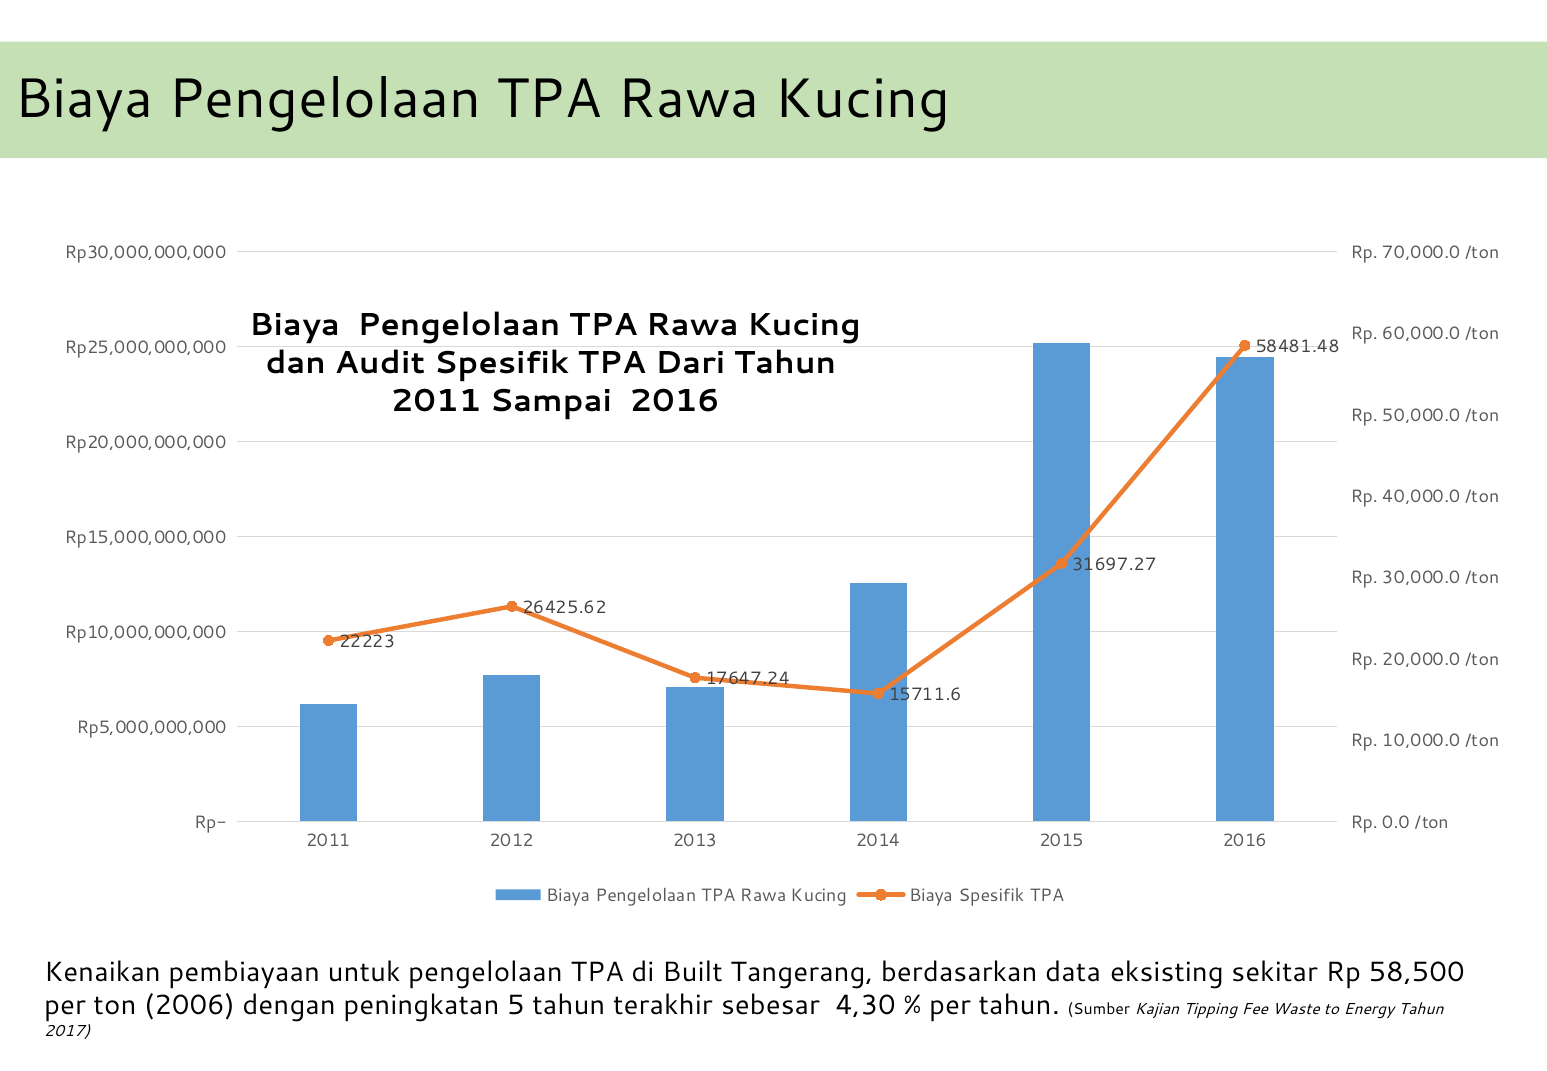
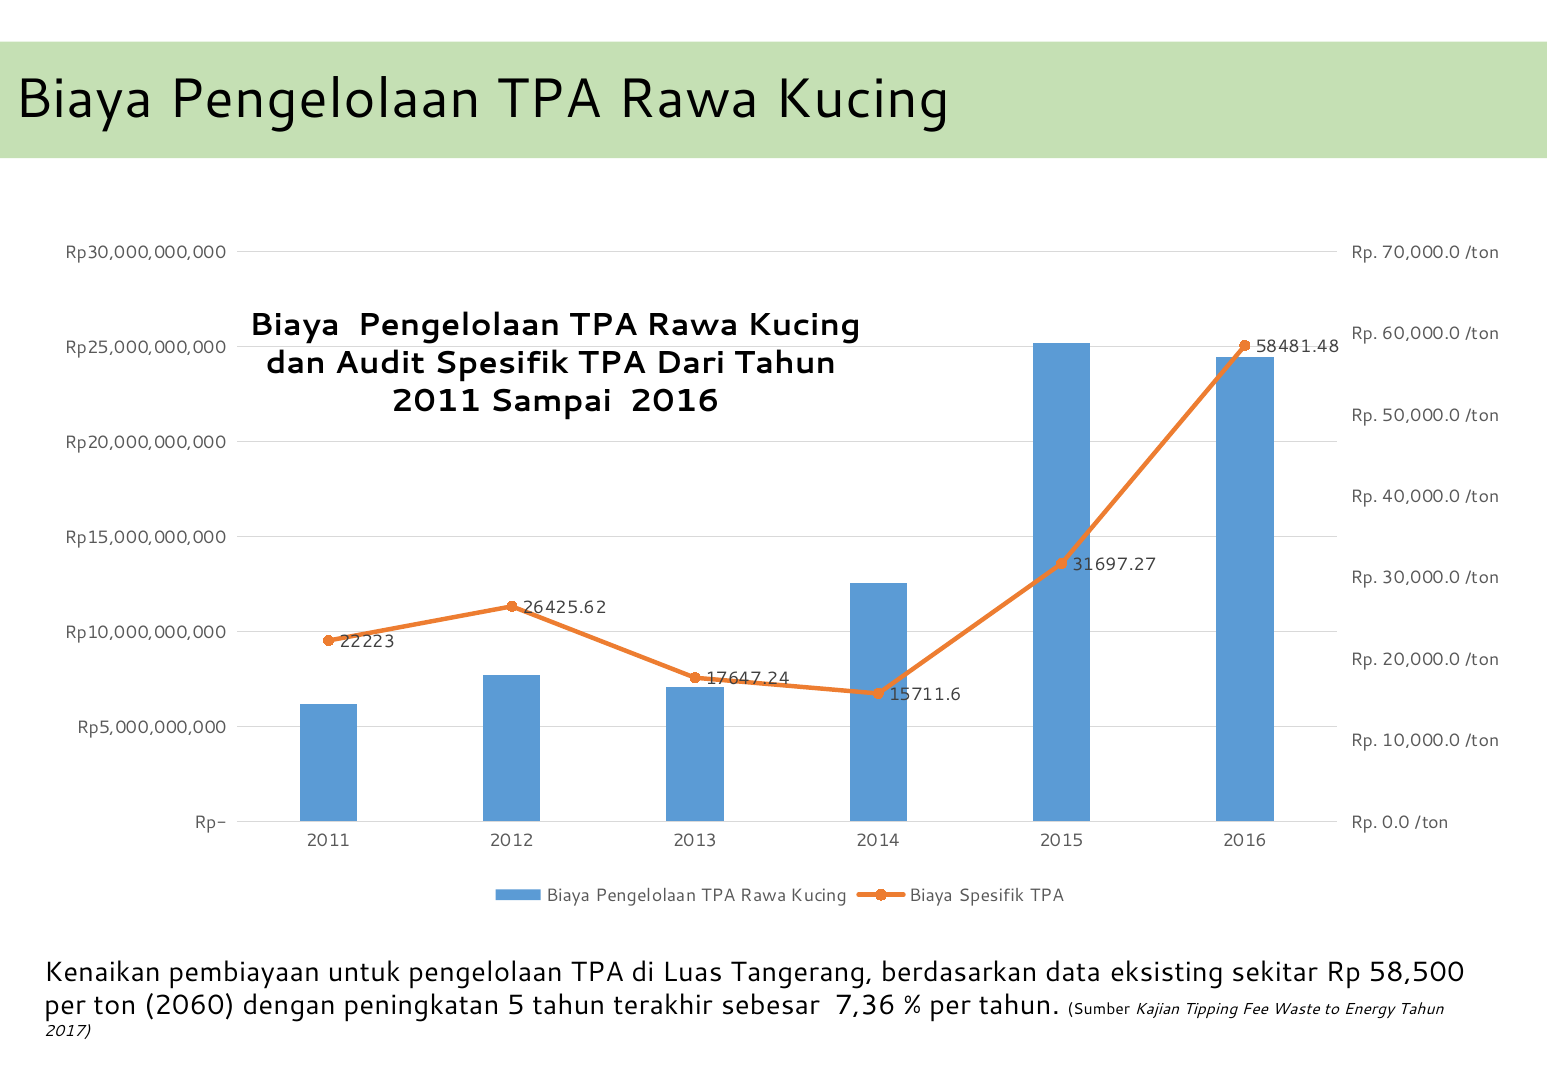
Built: Built -> Luas
2006: 2006 -> 2060
4,30: 4,30 -> 7,36
